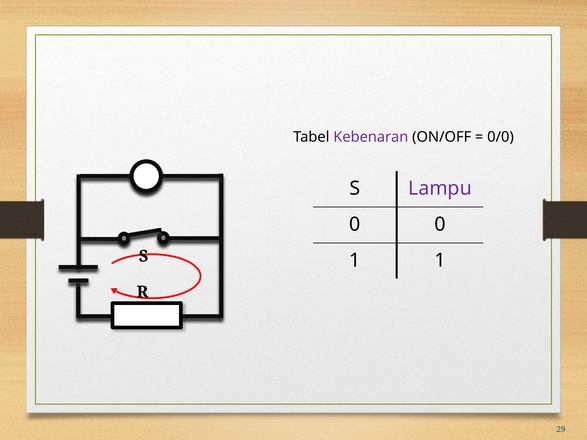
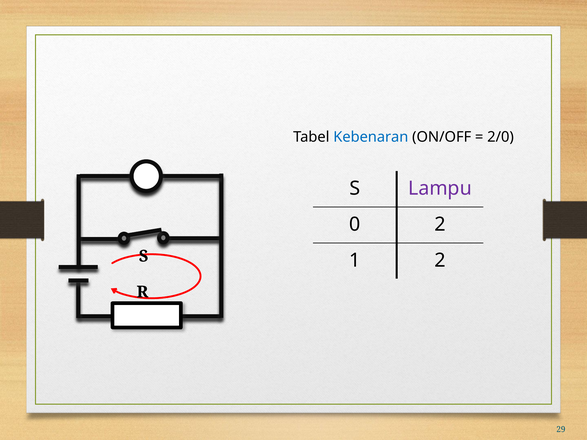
Kebenaran colour: purple -> blue
0/0: 0/0 -> 2/0
0 0: 0 -> 2
1 1: 1 -> 2
